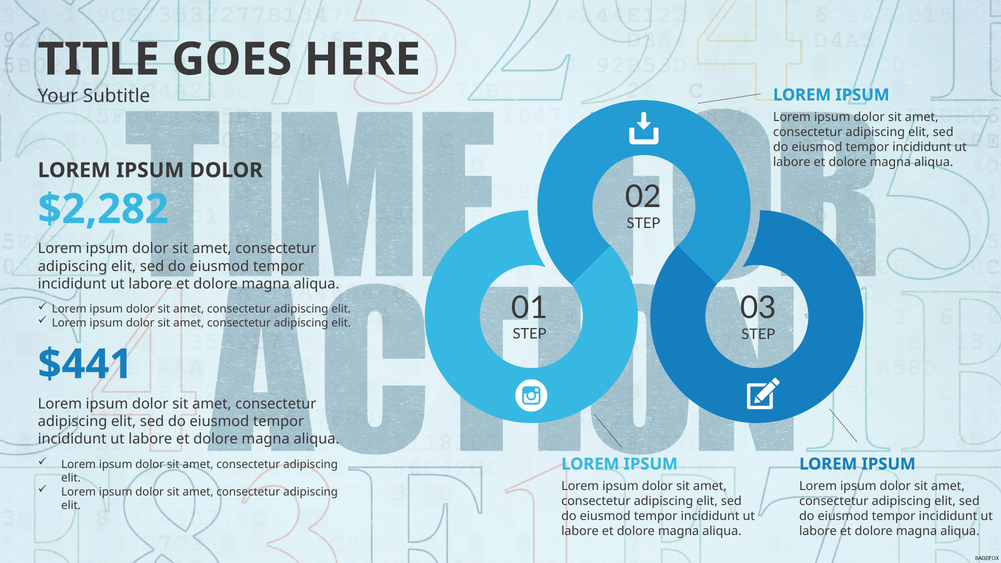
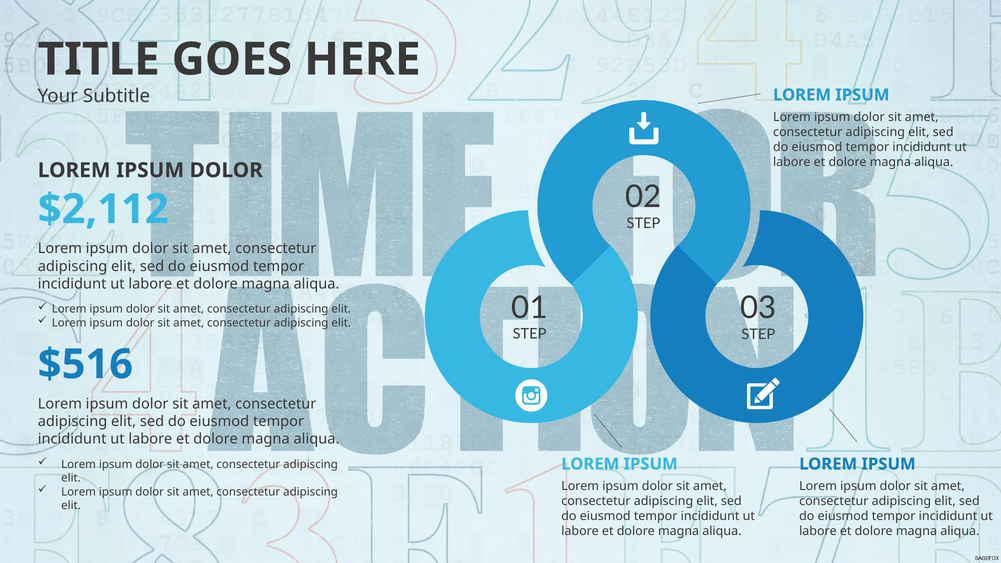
$2,282: $2,282 -> $2,112
$441: $441 -> $516
